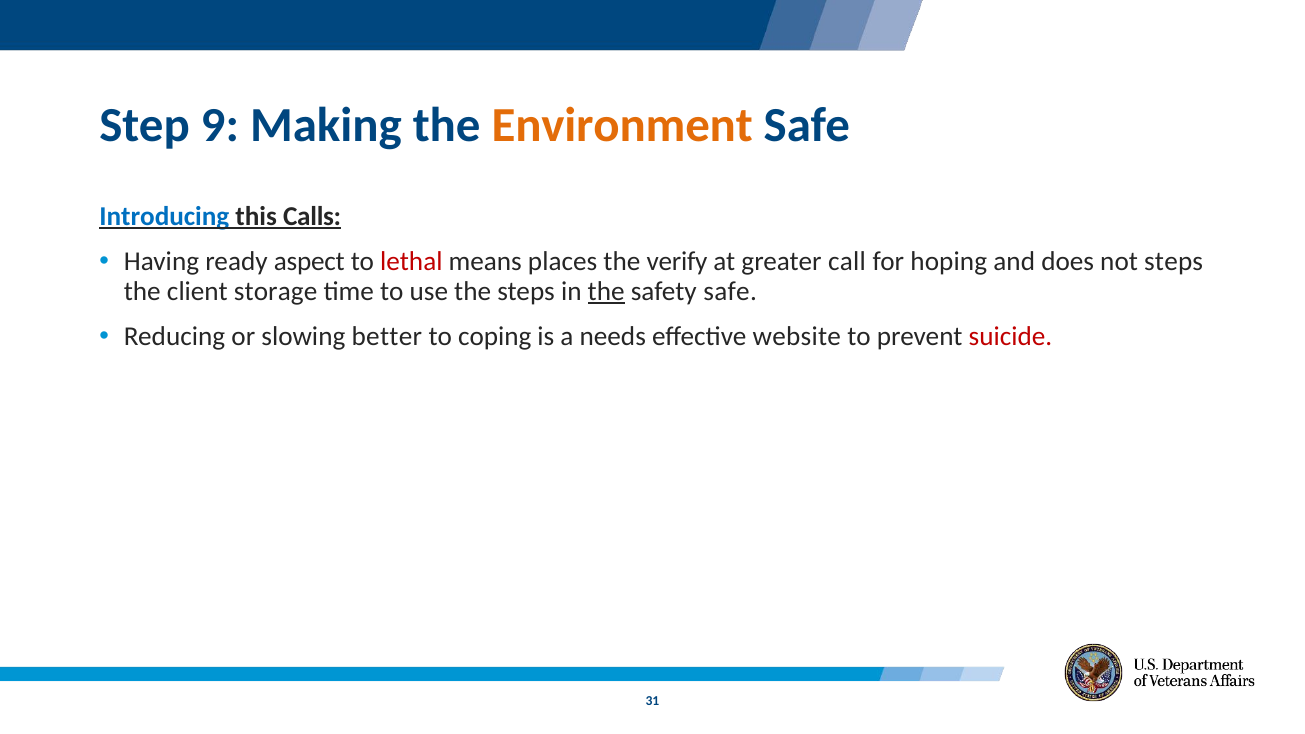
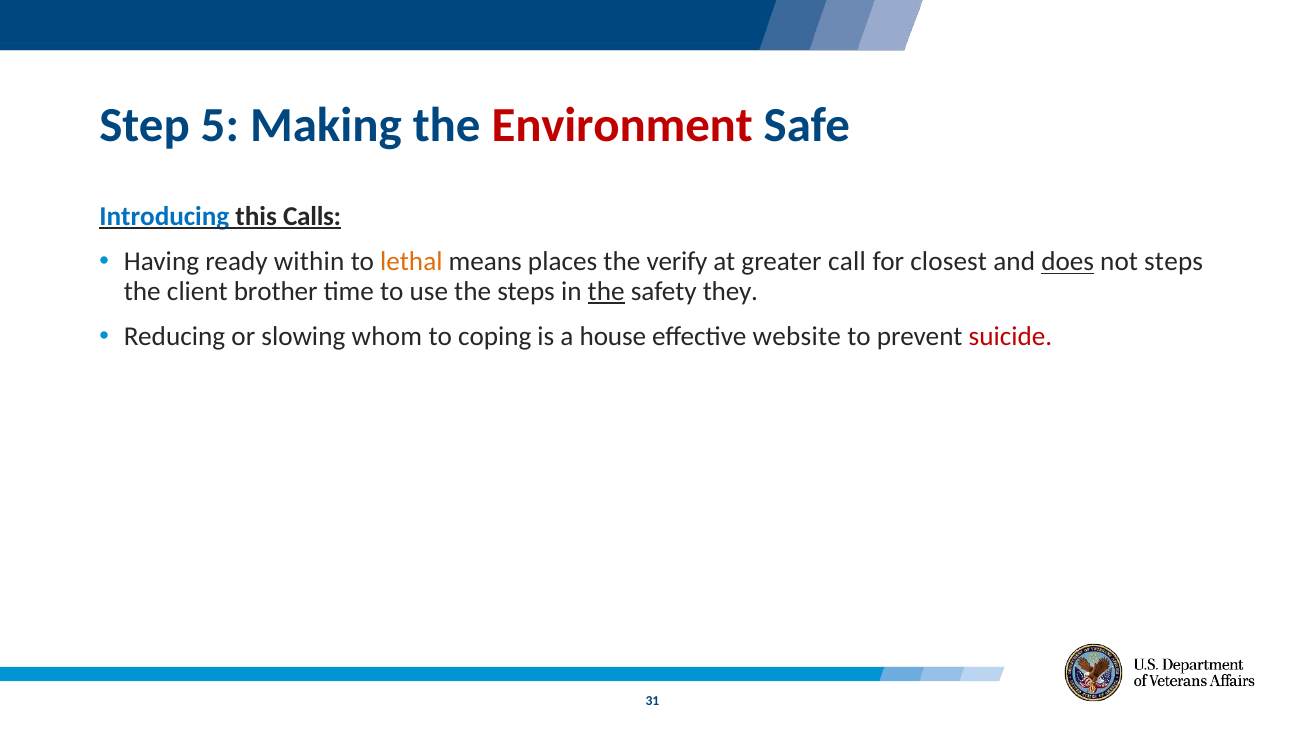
9: 9 -> 5
Environment colour: orange -> red
aspect: aspect -> within
lethal colour: red -> orange
hoping: hoping -> closest
does underline: none -> present
storage: storage -> brother
safety safe: safe -> they
better: better -> whom
needs: needs -> house
